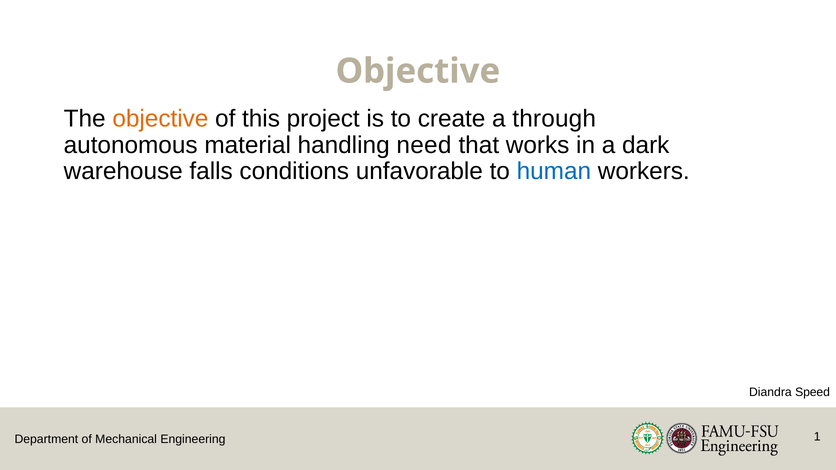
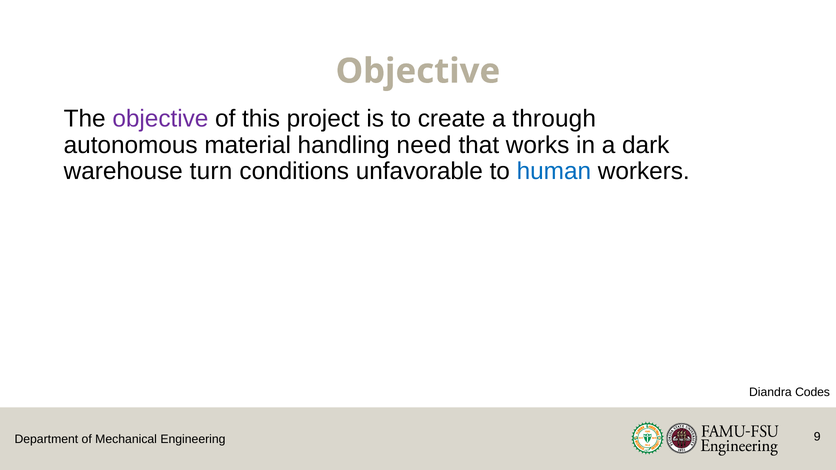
objective at (160, 119) colour: orange -> purple
falls: falls -> turn
Speed: Speed -> Codes
1: 1 -> 9
